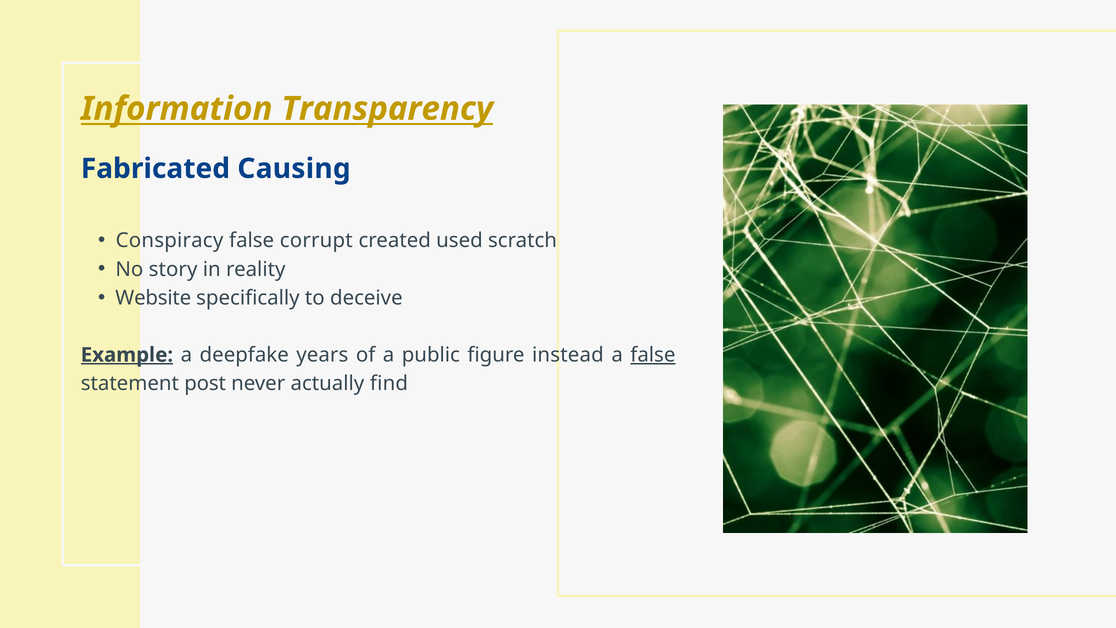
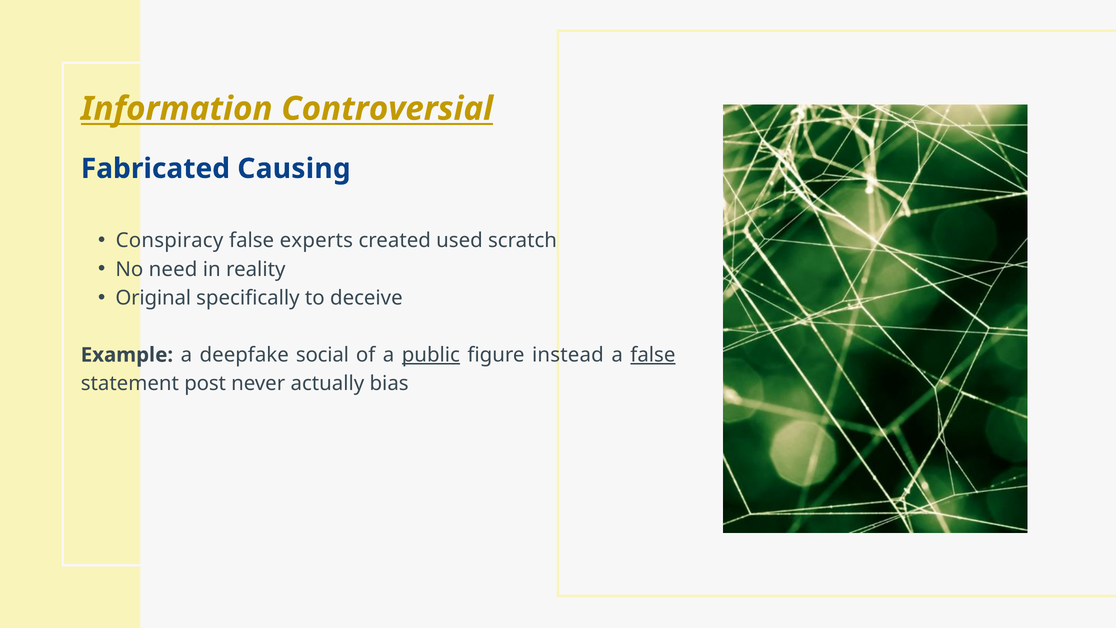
Transparency: Transparency -> Controversial
corrupt: corrupt -> experts
story: story -> need
Website: Website -> Original
Example underline: present -> none
years: years -> social
public underline: none -> present
find: find -> bias
